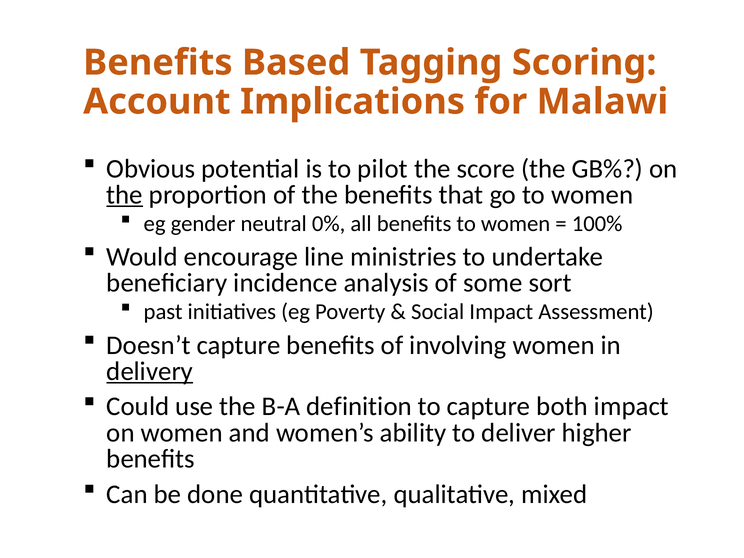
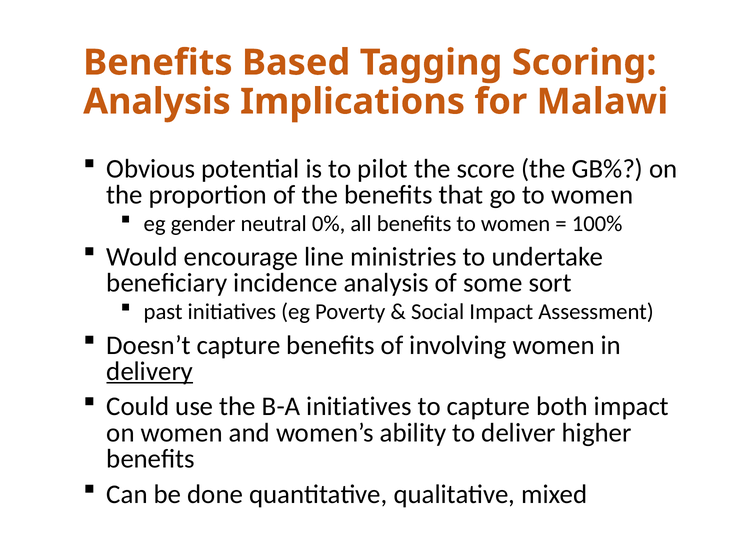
Account at (157, 102): Account -> Analysis
the at (125, 195) underline: present -> none
B-A definition: definition -> initiatives
